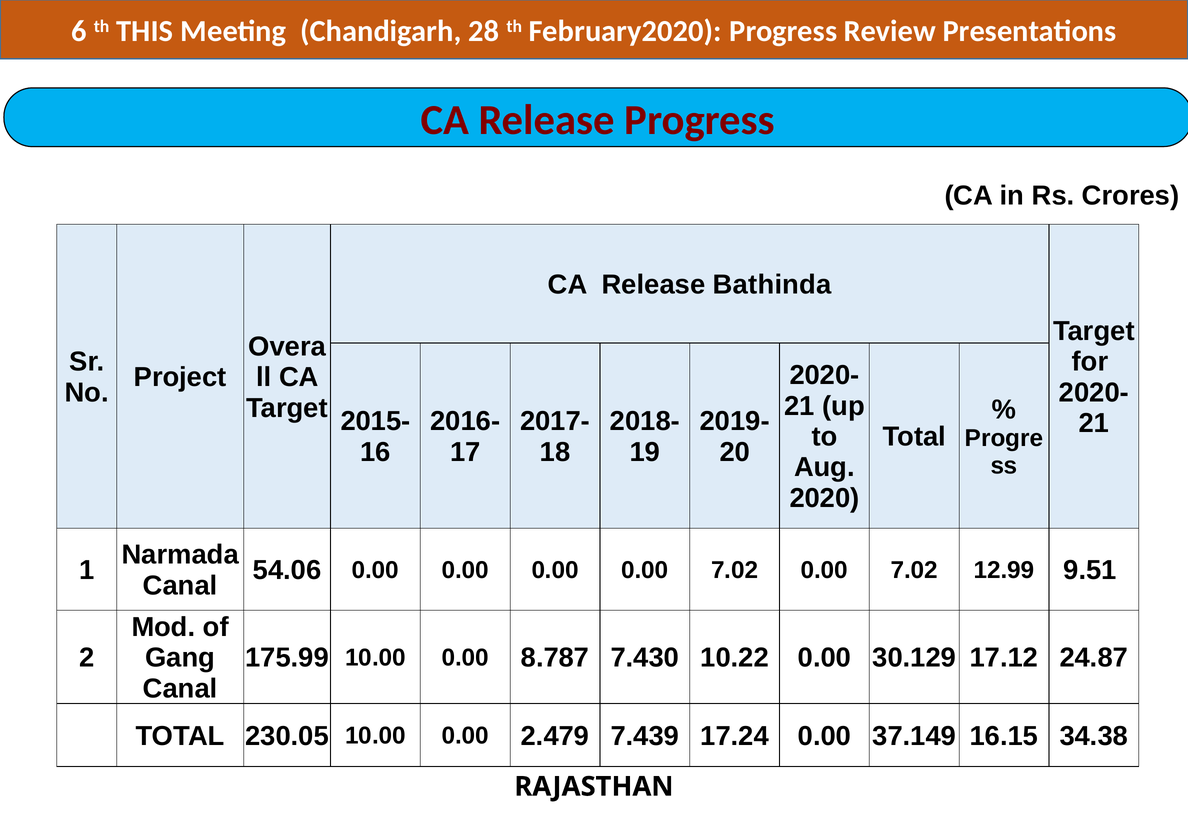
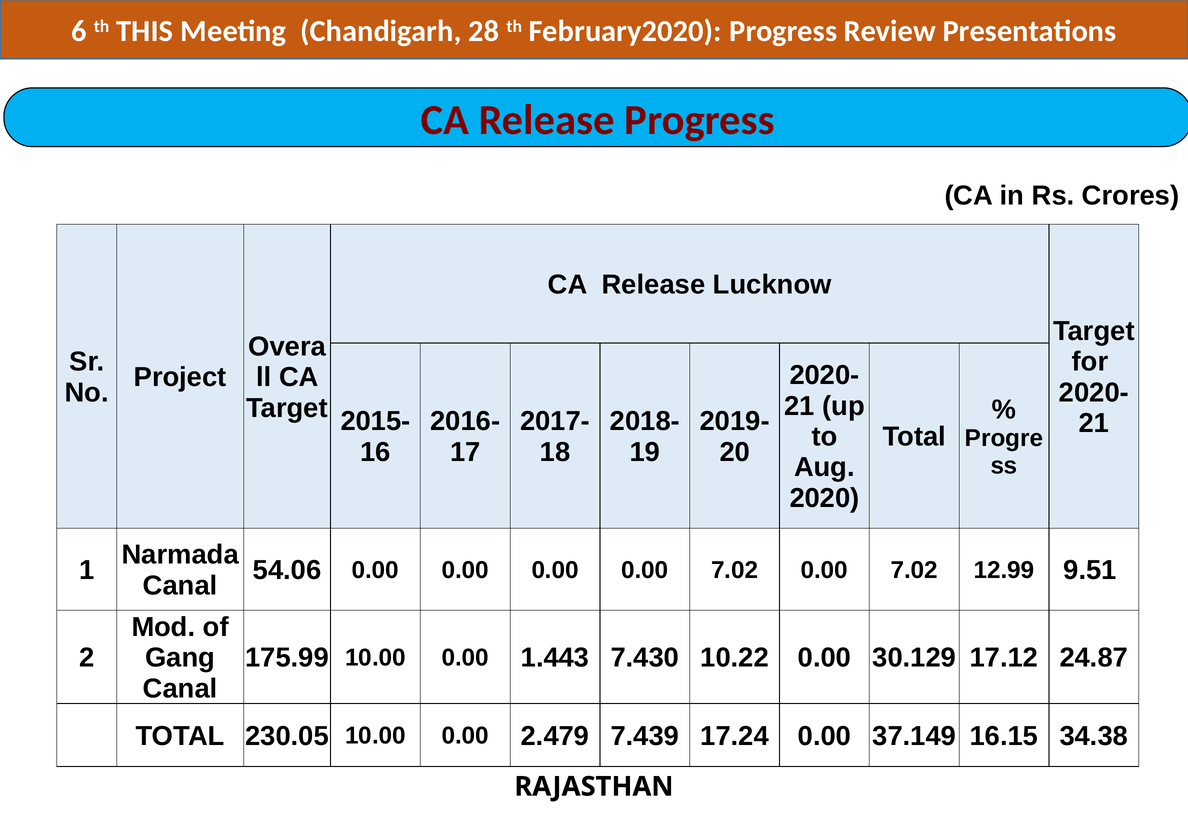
Bathinda: Bathinda -> Lucknow
8.787: 8.787 -> 1.443
